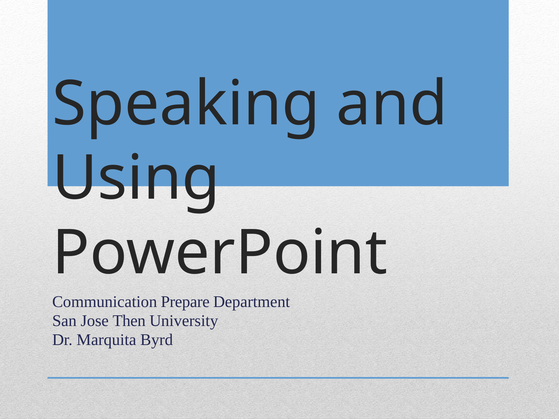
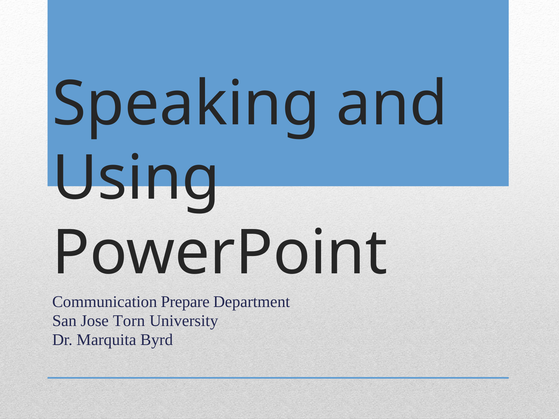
Then: Then -> Torn
